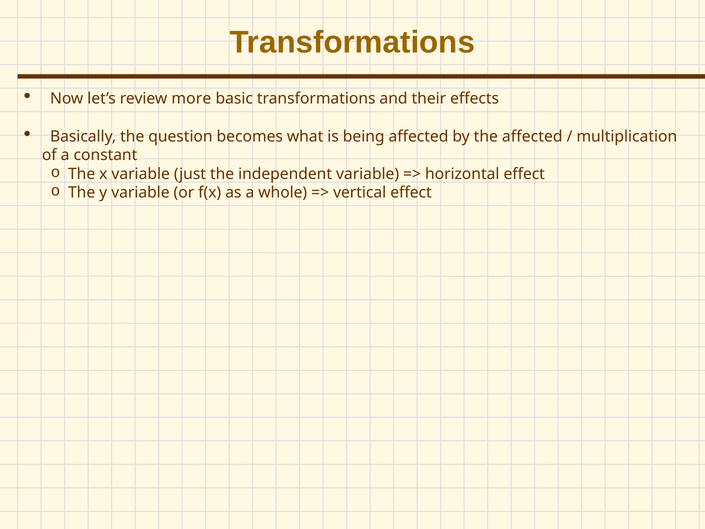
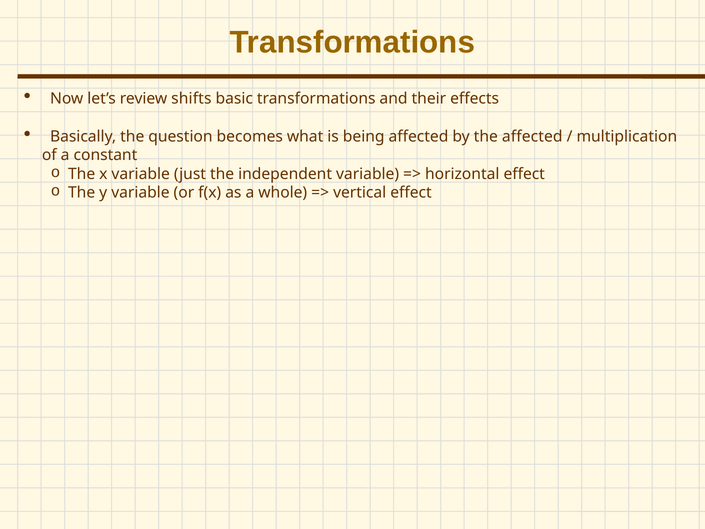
more: more -> shifts
